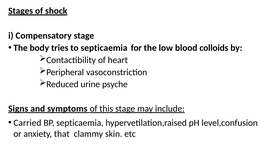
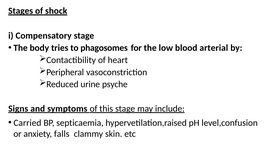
to septicaemia: septicaemia -> phagosomes
colloids: colloids -> arterial
that: that -> falls
